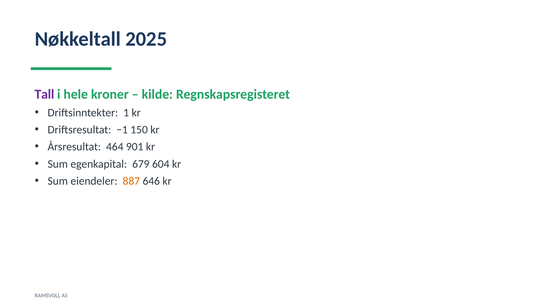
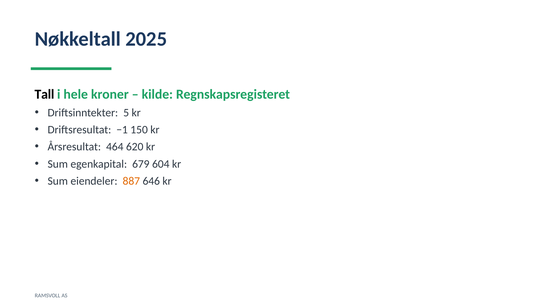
Tall colour: purple -> black
1: 1 -> 5
901: 901 -> 620
